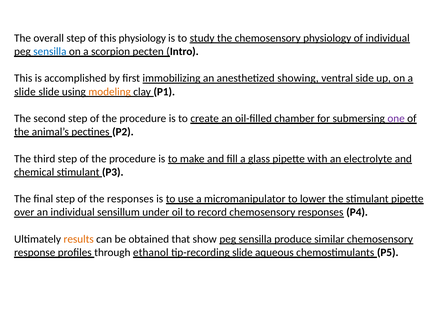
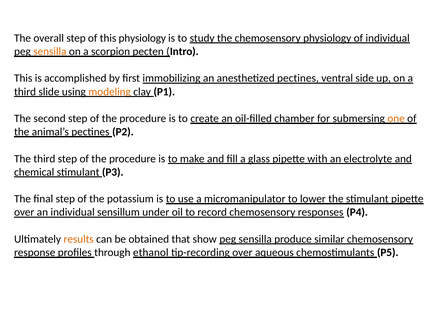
sensilla at (50, 52) colour: blue -> orange
anesthetized showing: showing -> pectines
slide at (25, 92): slide -> third
one colour: purple -> orange
the responses: responses -> potassium
tip-recording slide: slide -> over
